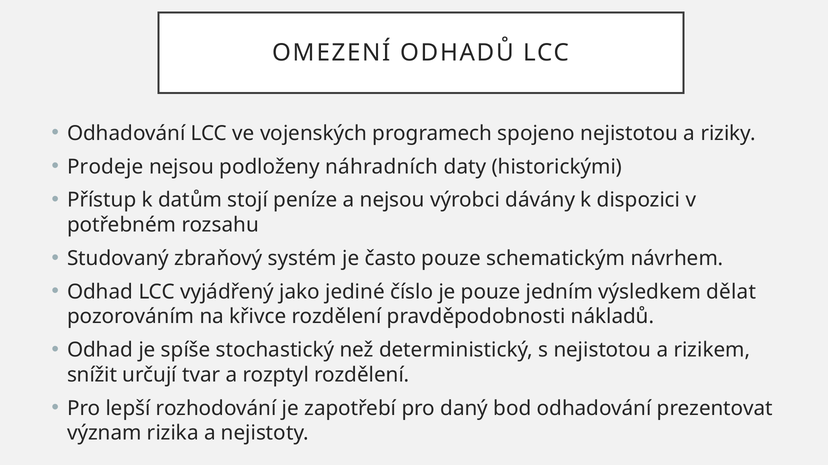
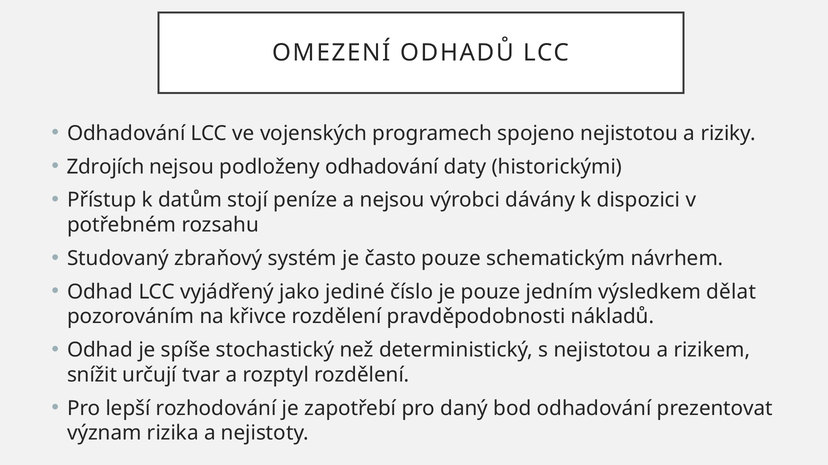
Prodeje: Prodeje -> Zdrojích
podloženy náhradních: náhradních -> odhadování
